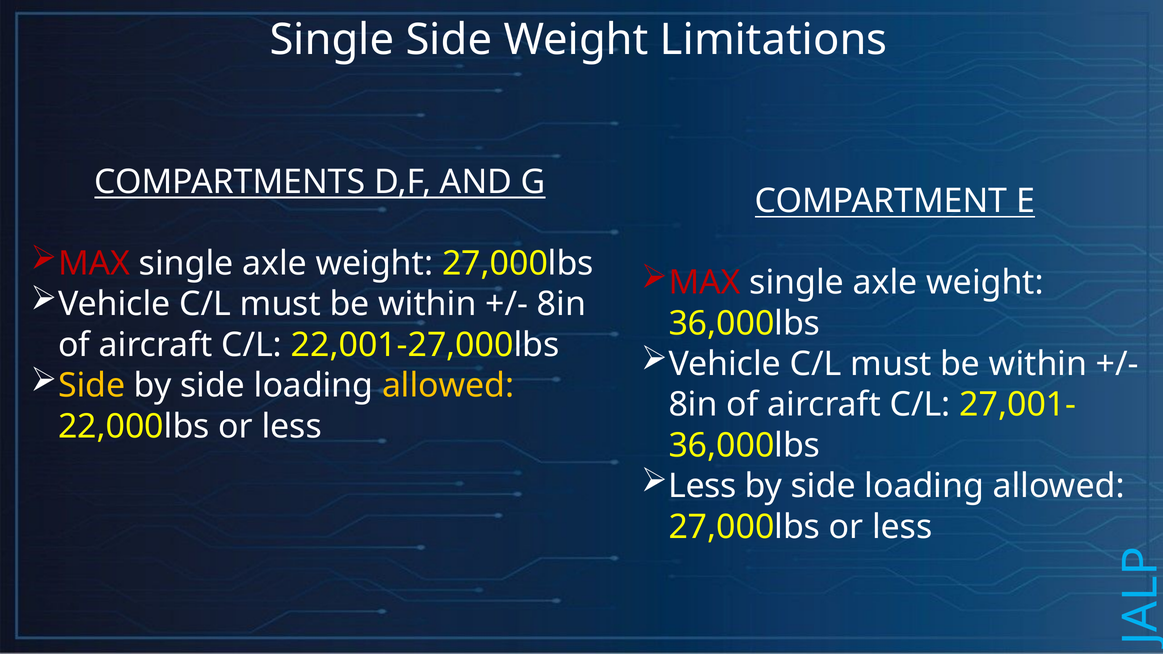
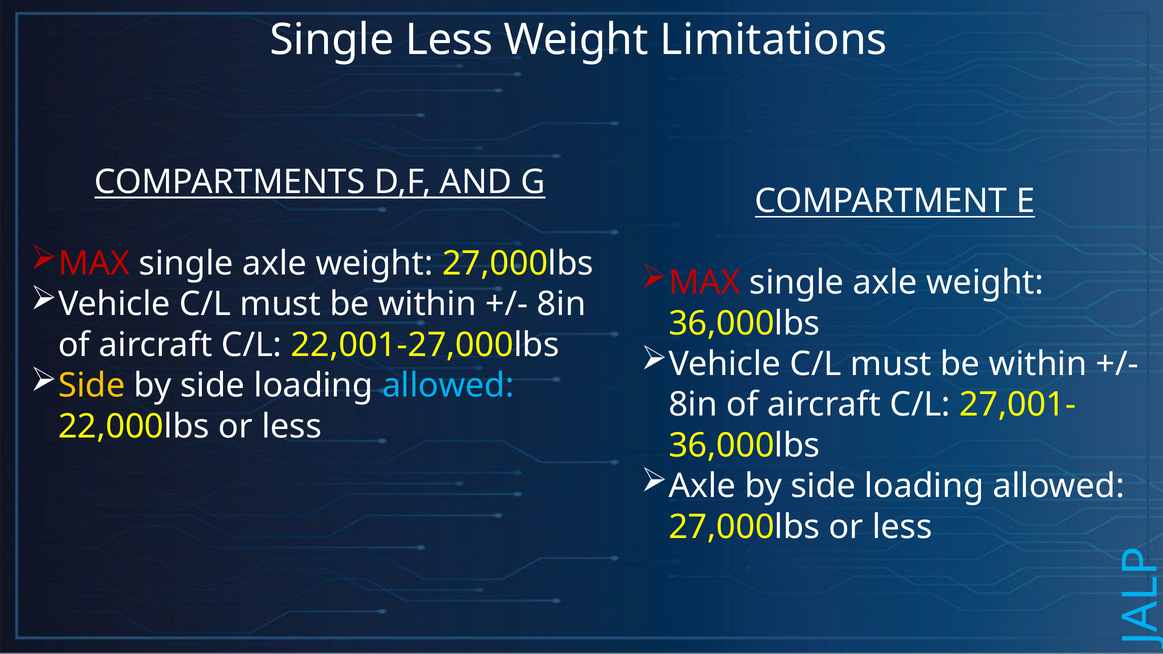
Single Side: Side -> Less
allowed at (448, 386) colour: yellow -> light blue
Less at (702, 486): Less -> Axle
